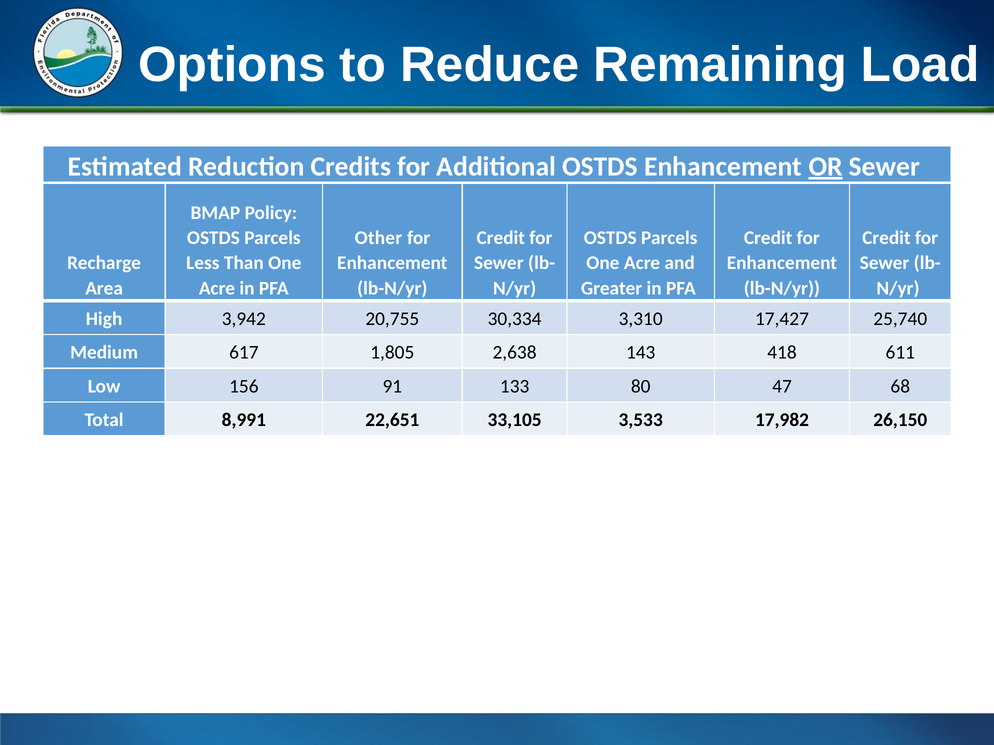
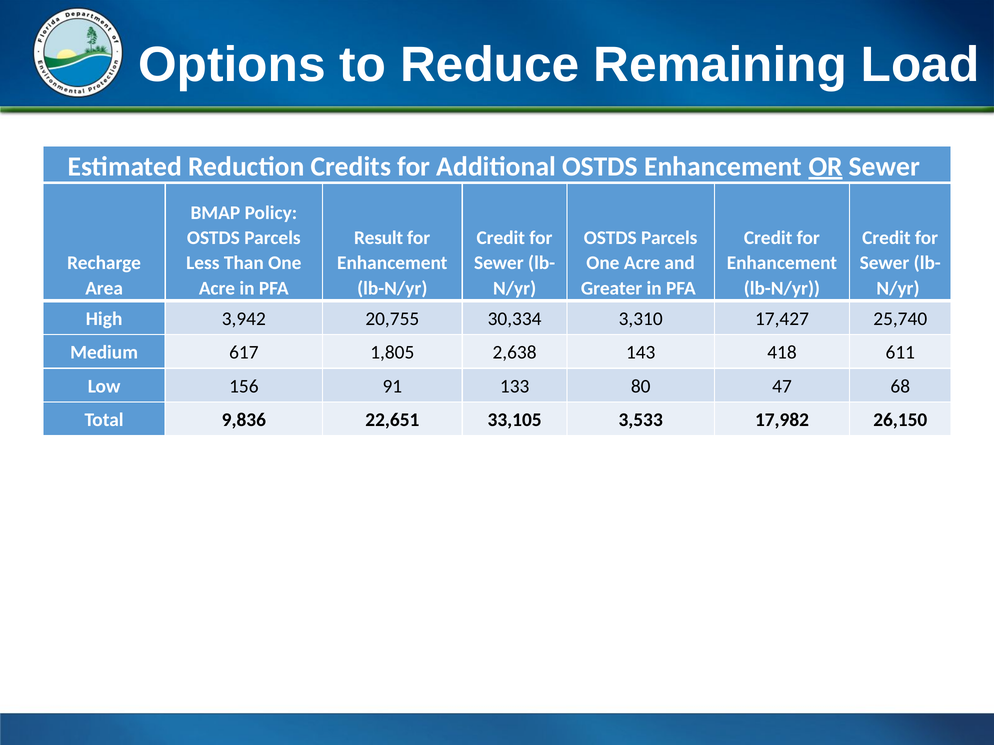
Other: Other -> Result
8,991: 8,991 -> 9,836
